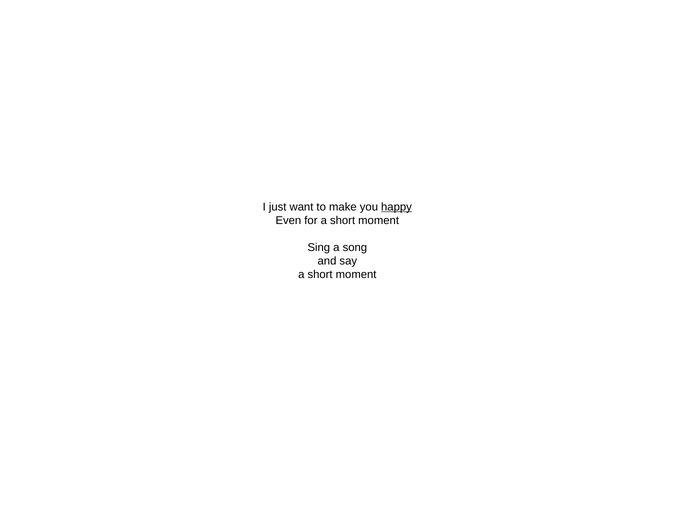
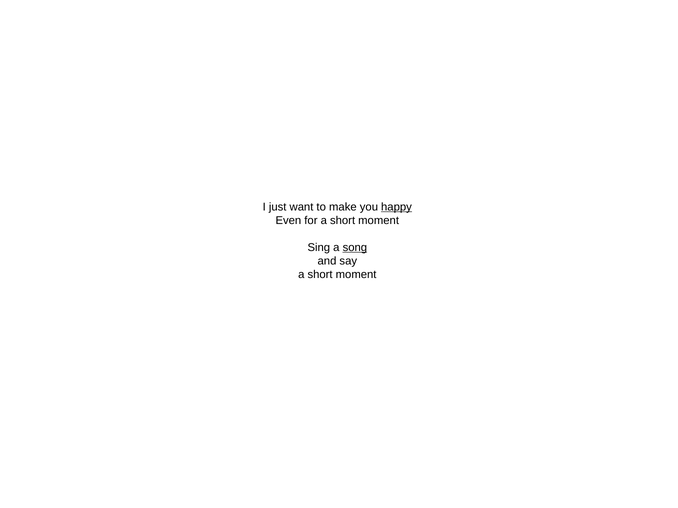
song underline: none -> present
